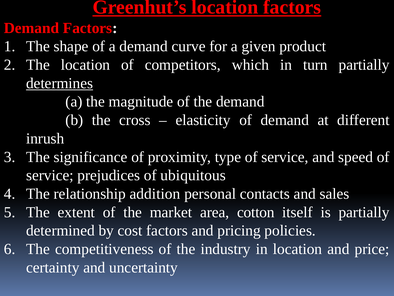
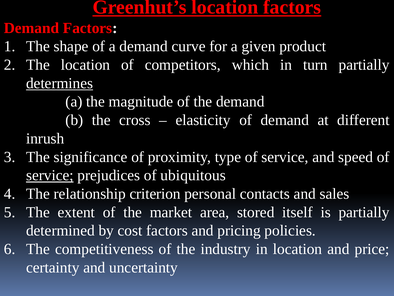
service at (50, 175) underline: none -> present
addition: addition -> criterion
cotton: cotton -> stored
